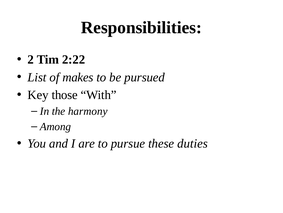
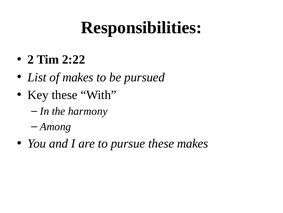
Key those: those -> these
these duties: duties -> makes
